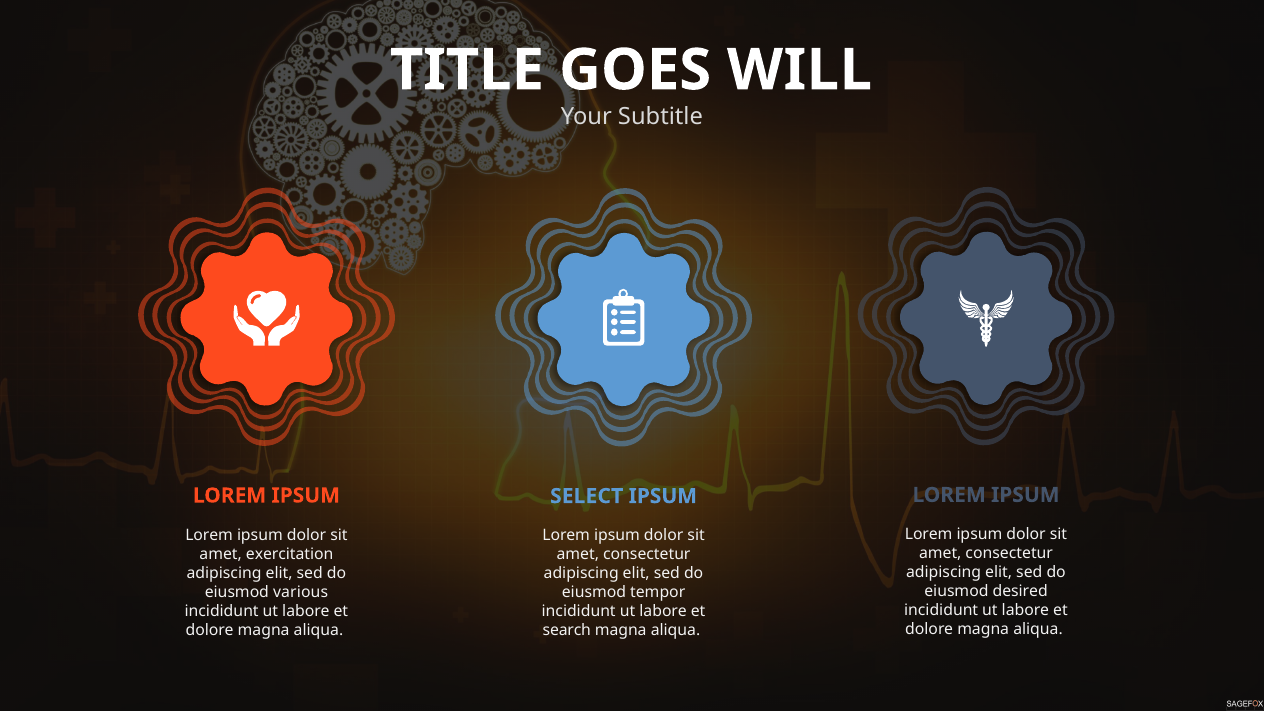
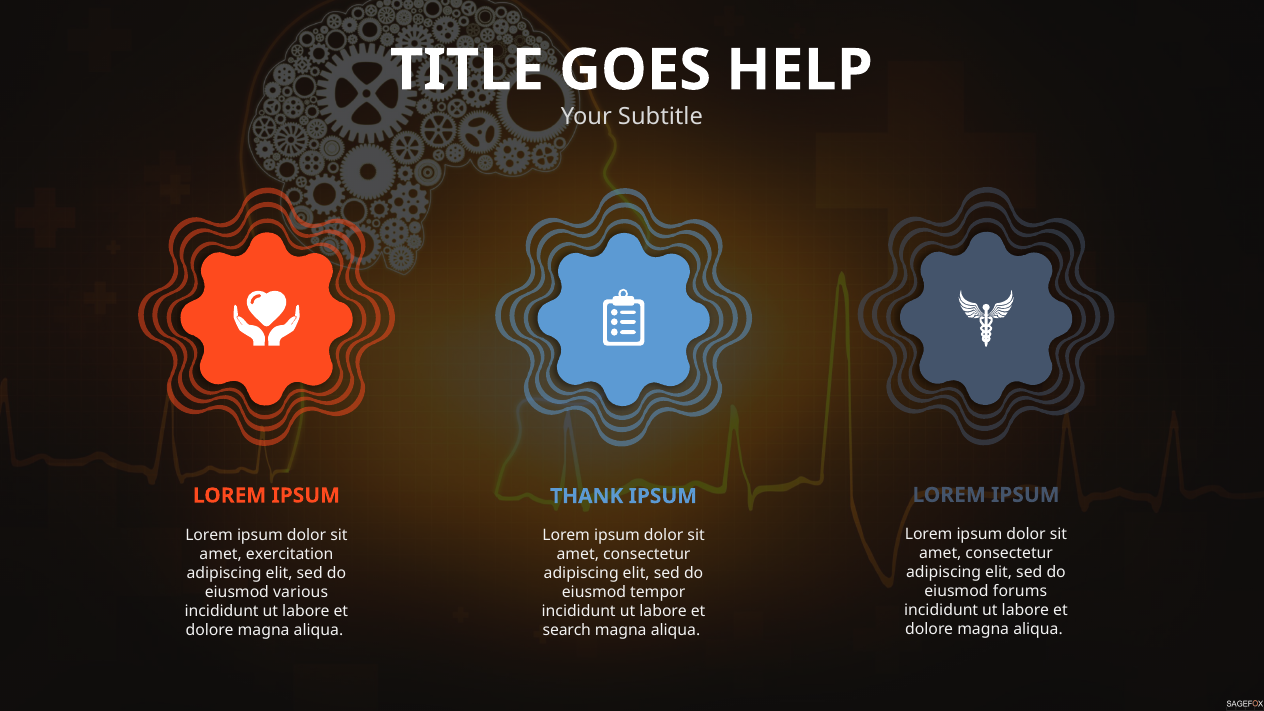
WILL: WILL -> HELP
SELECT: SELECT -> THANK
desired: desired -> forums
